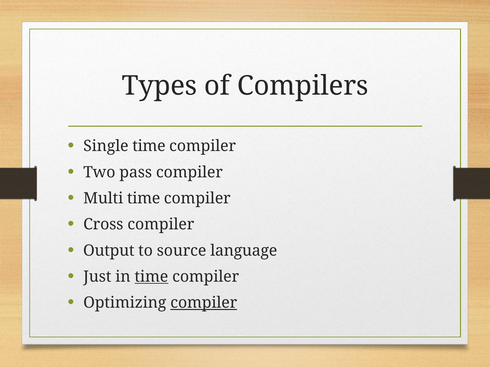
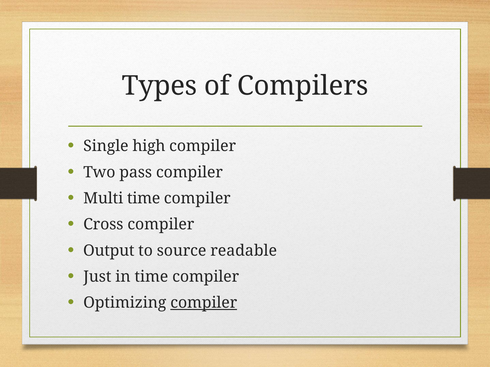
Single time: time -> high
language: language -> readable
time at (151, 277) underline: present -> none
